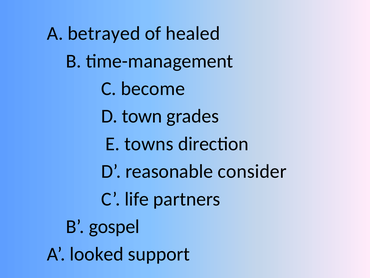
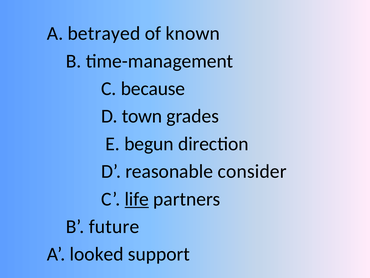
healed: healed -> known
become: become -> because
towns: towns -> begun
life underline: none -> present
gospel: gospel -> future
